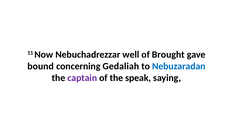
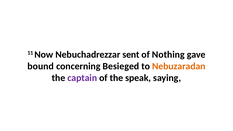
well: well -> sent
Brought: Brought -> Nothing
Gedaliah: Gedaliah -> Besieged
Nebuzaradan colour: blue -> orange
